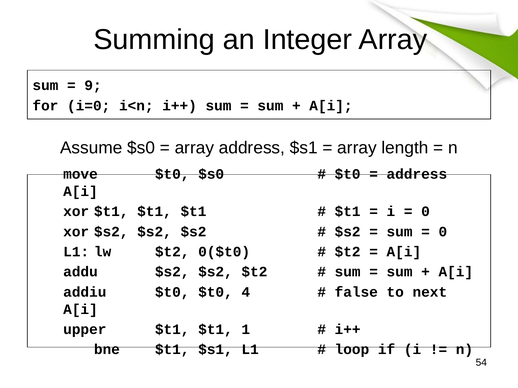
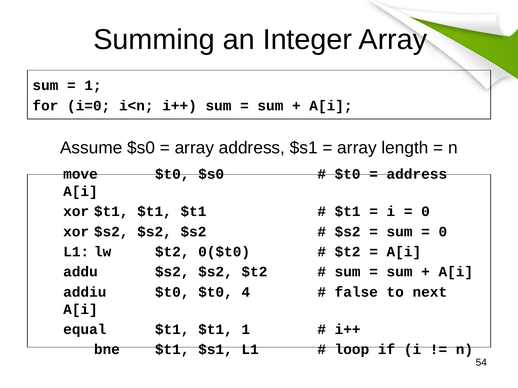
9 at (93, 86): 9 -> 1
upper: upper -> equal
